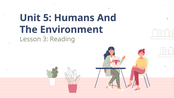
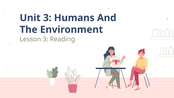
Unit 5: 5 -> 3
